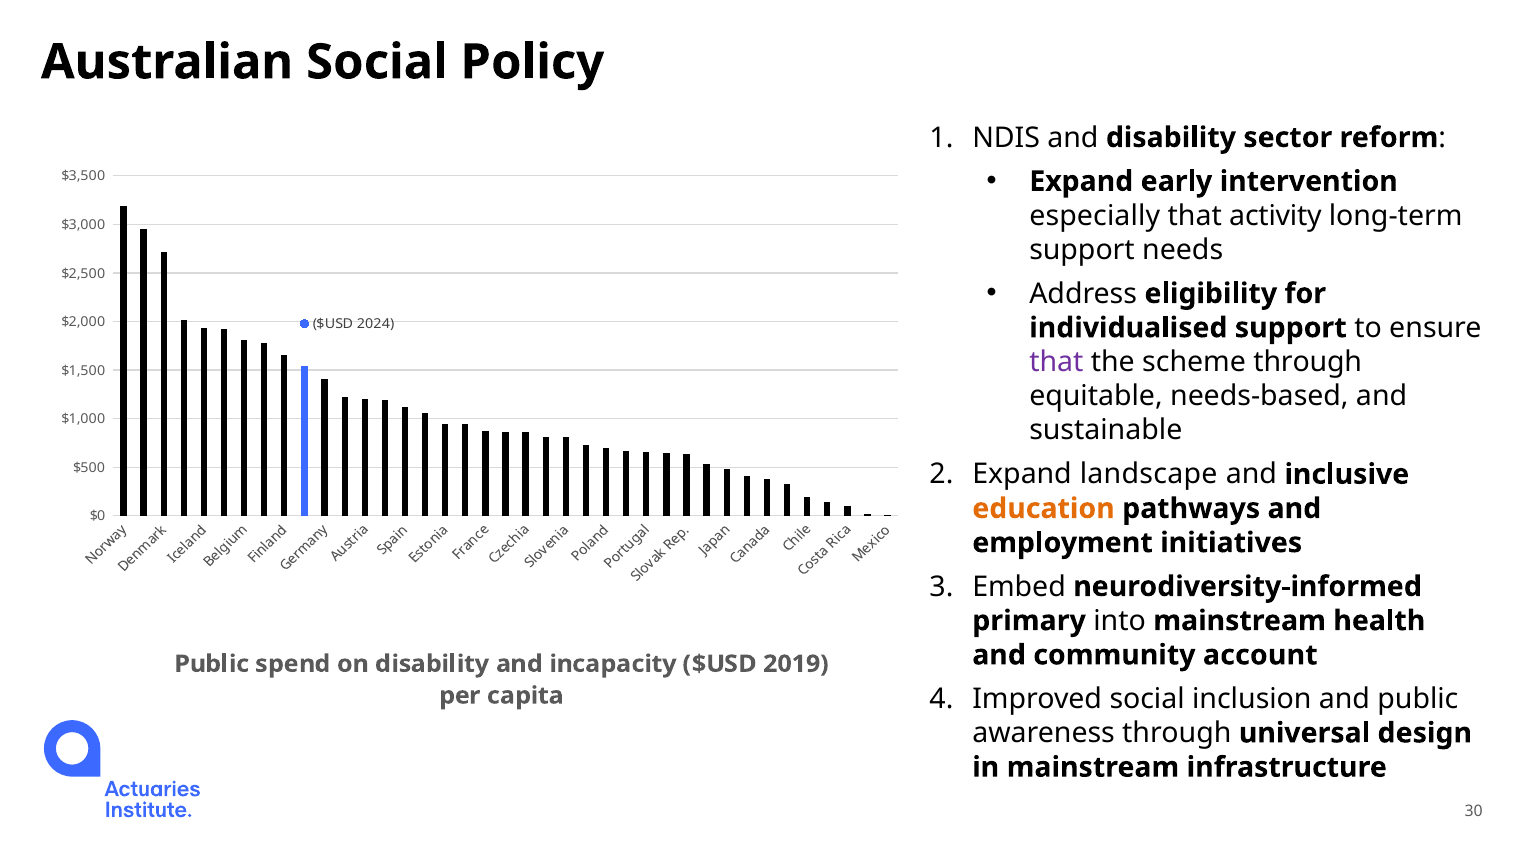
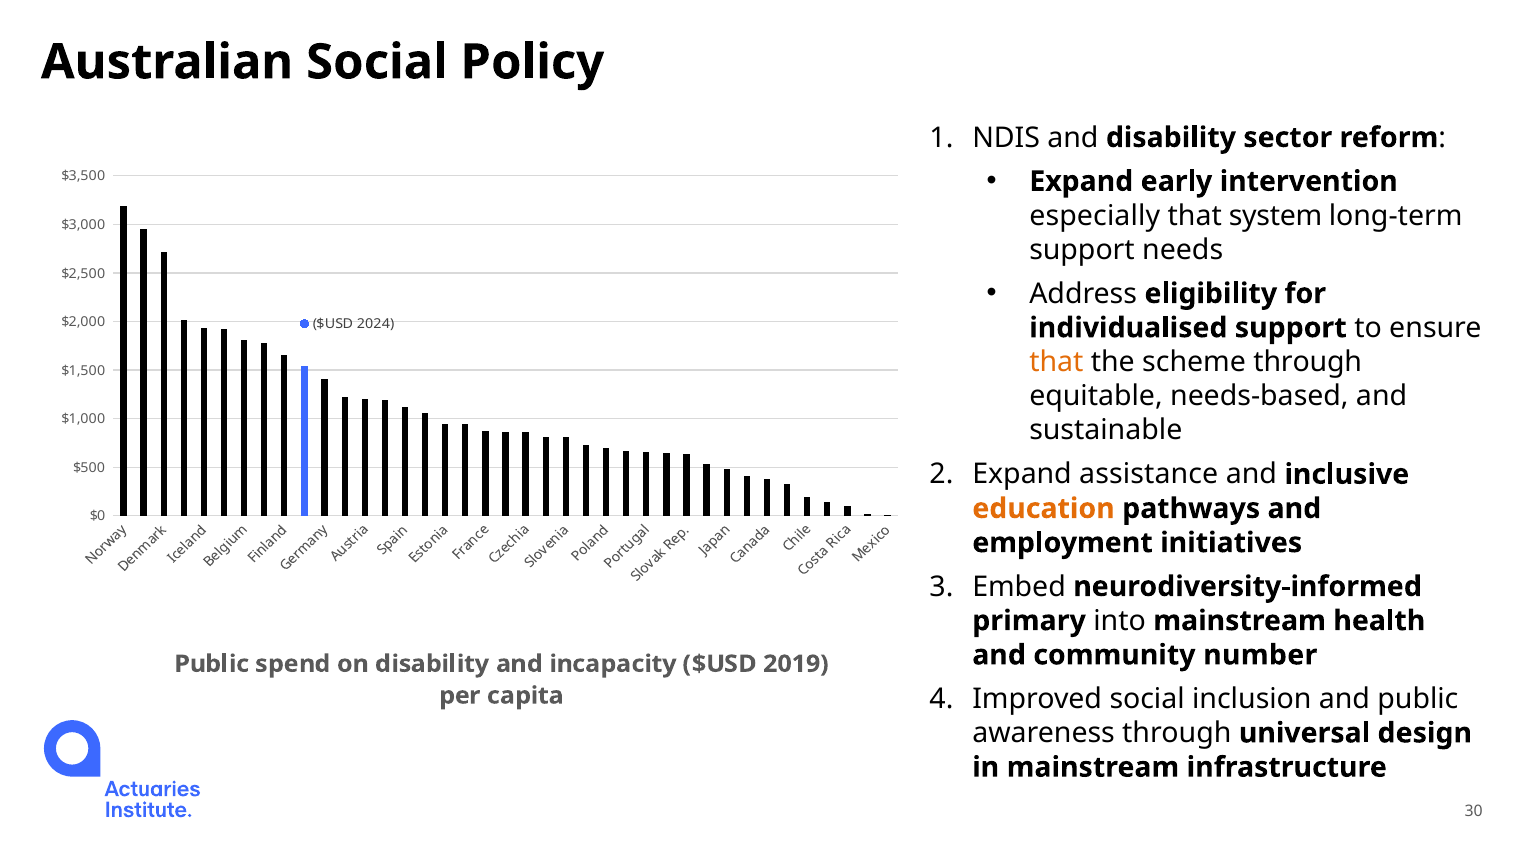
activity: activity -> system
that at (1056, 362) colour: purple -> orange
landscape: landscape -> assistance
account: account -> number
